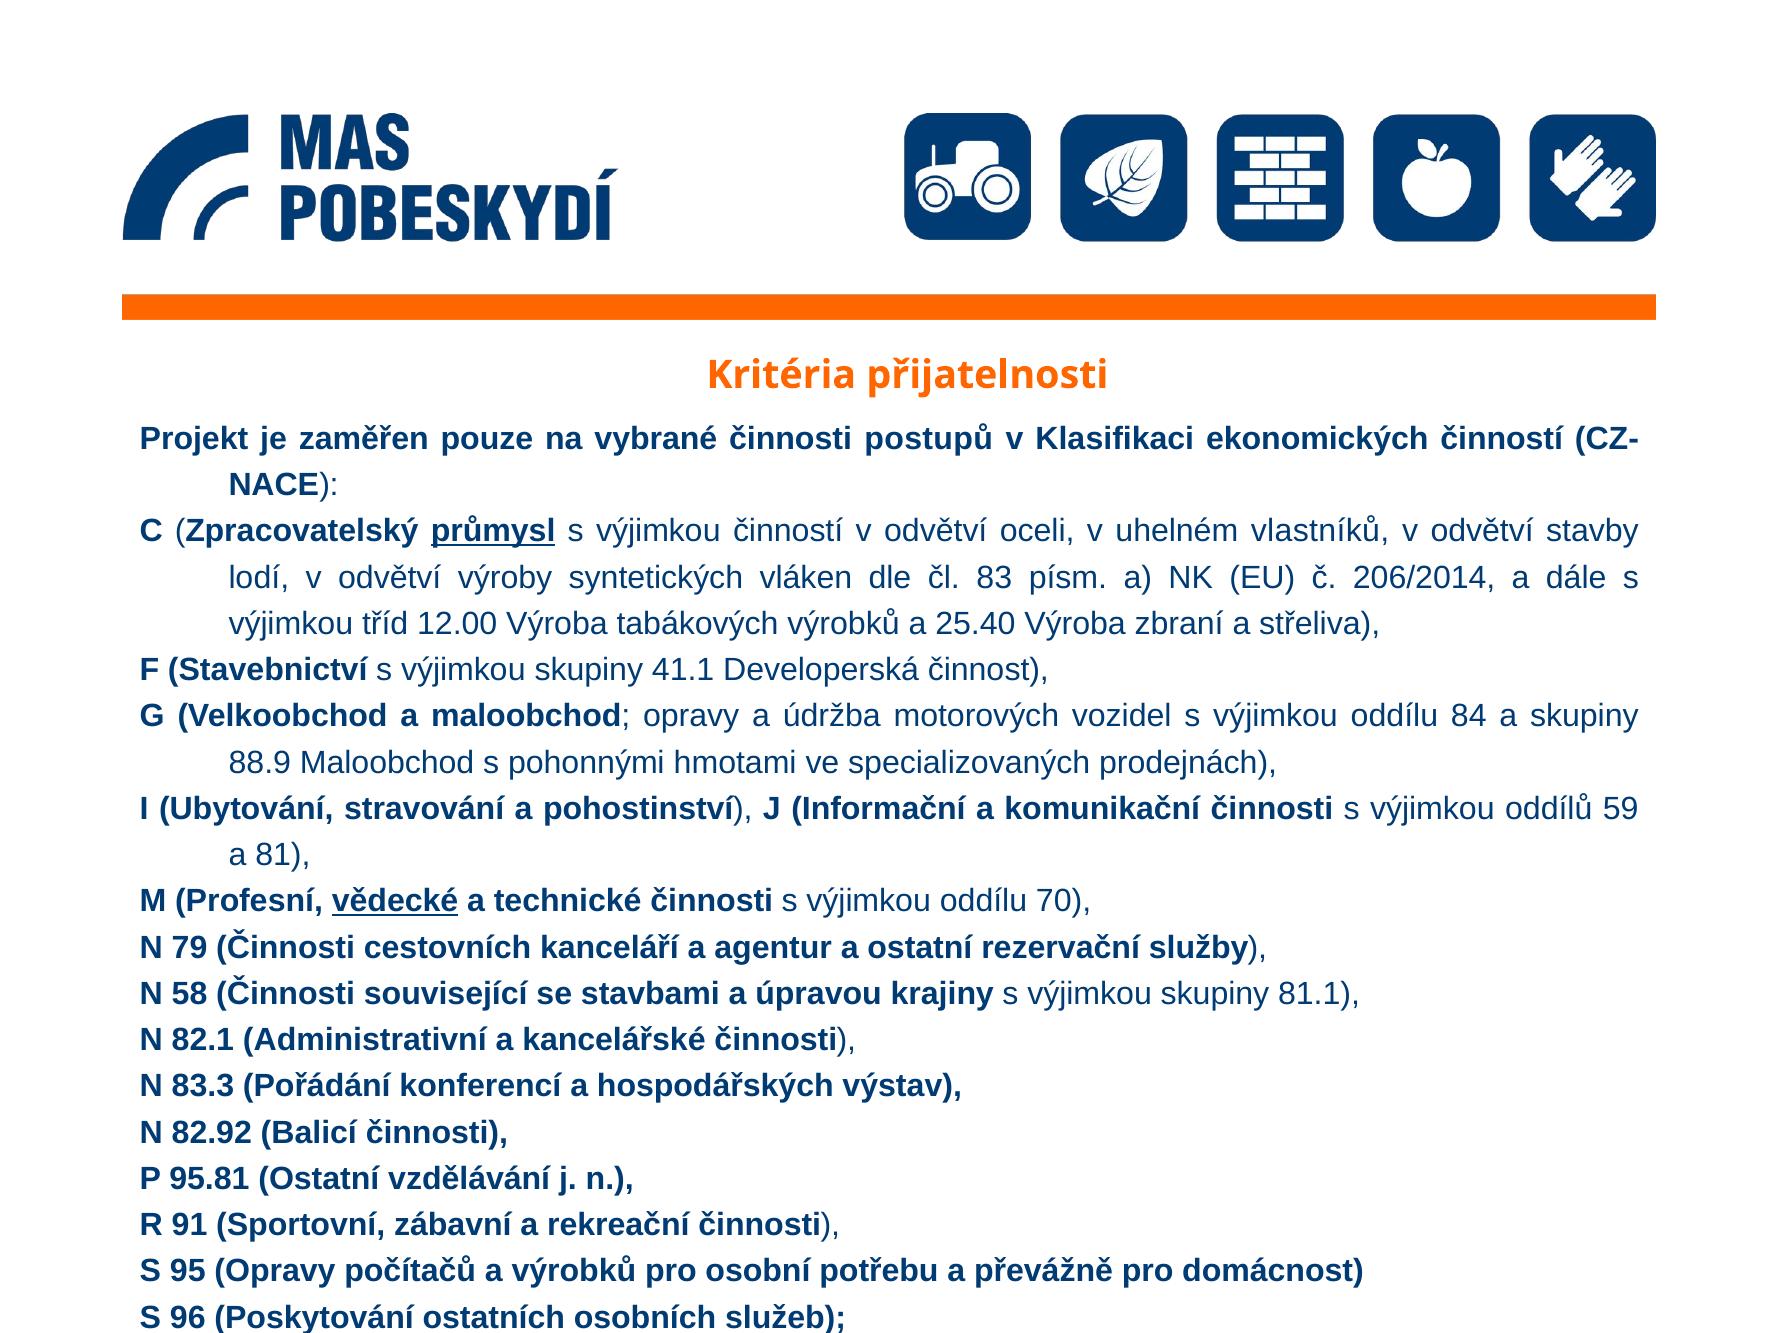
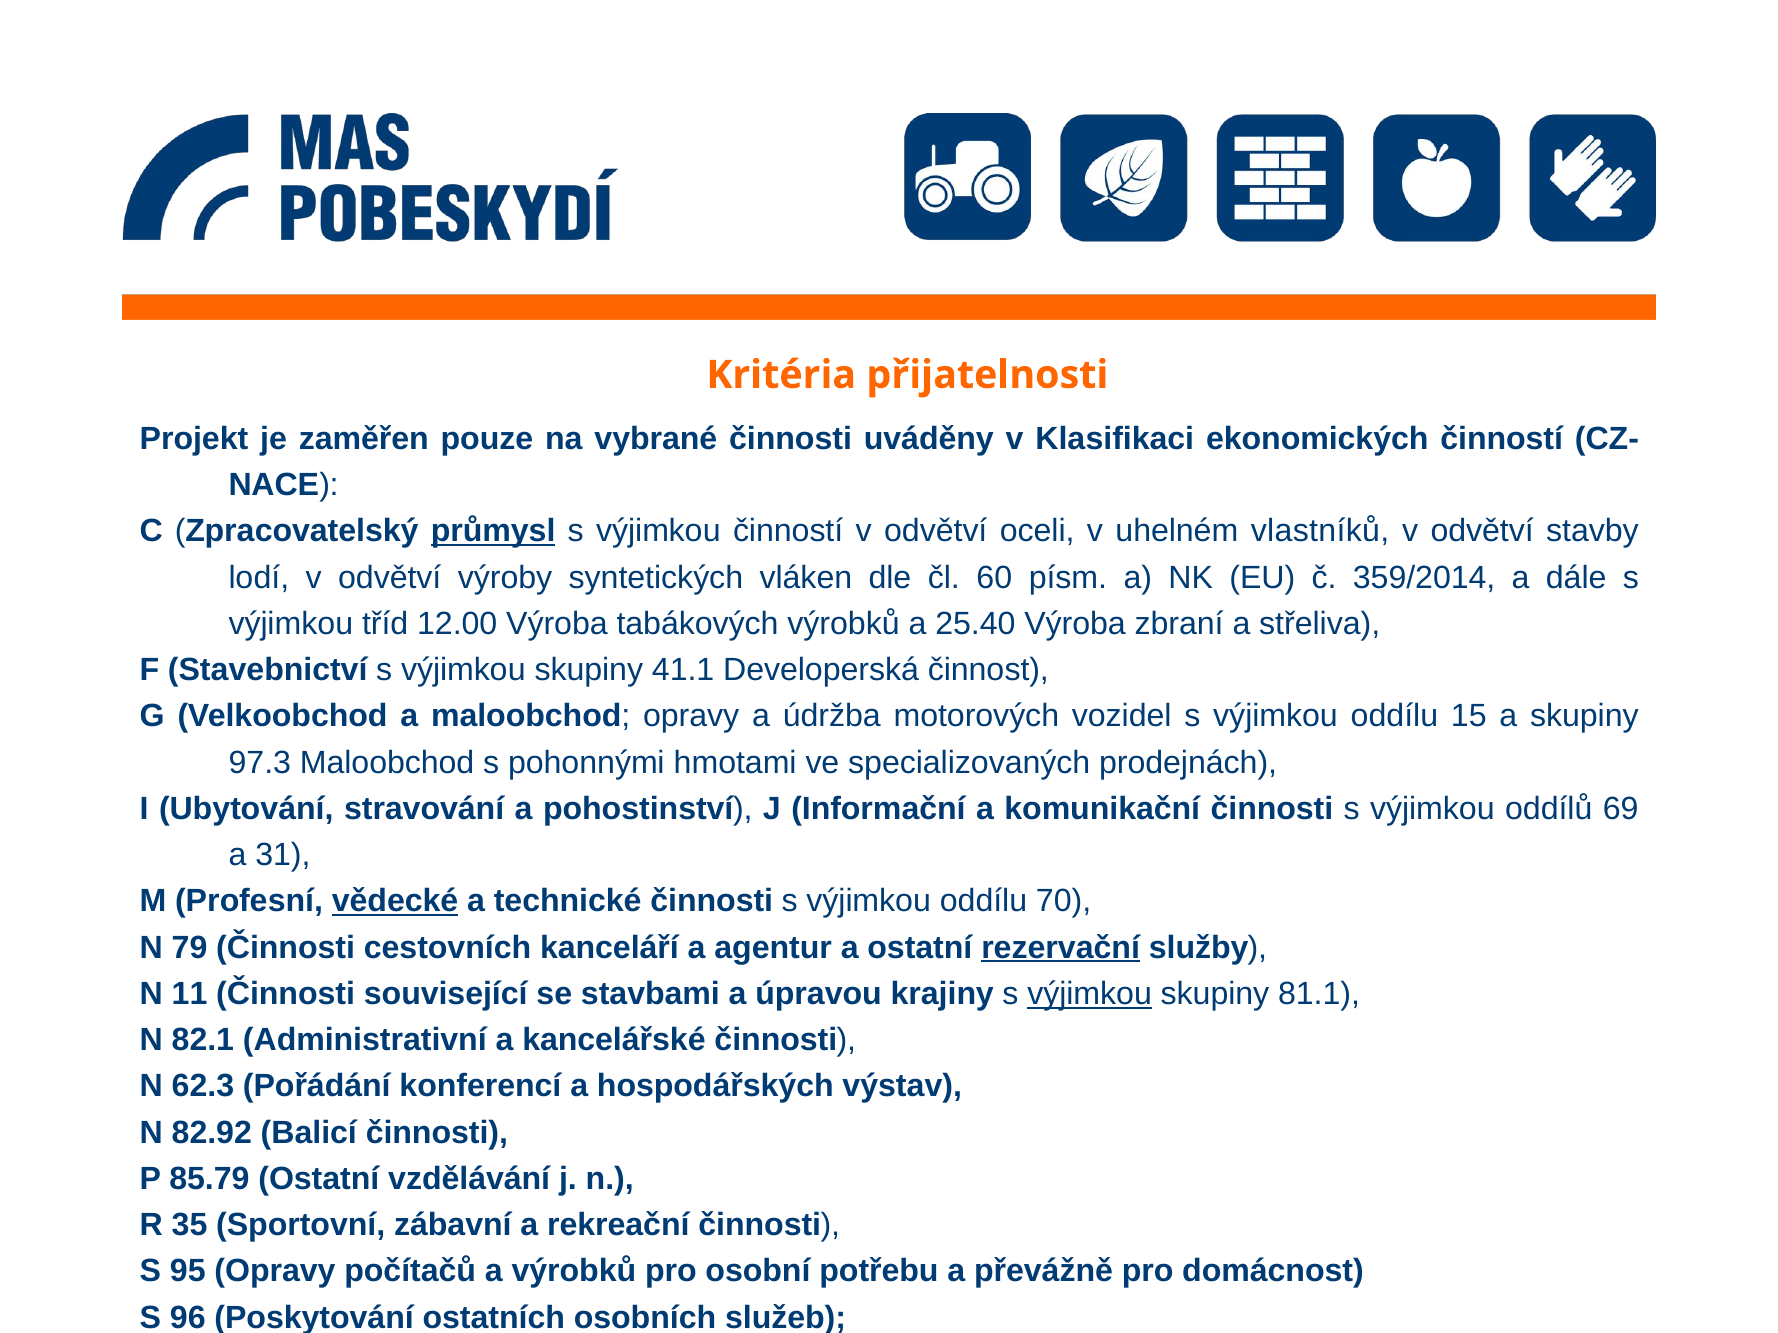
postupů: postupů -> uváděny
83: 83 -> 60
206/2014: 206/2014 -> 359/2014
84: 84 -> 15
88.9: 88.9 -> 97.3
59: 59 -> 69
81: 81 -> 31
rezervační underline: none -> present
58: 58 -> 11
výjimkou at (1090, 994) underline: none -> present
83.3: 83.3 -> 62.3
95.81: 95.81 -> 85.79
91: 91 -> 35
